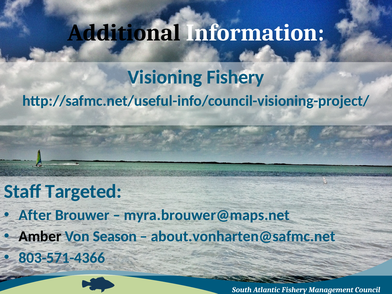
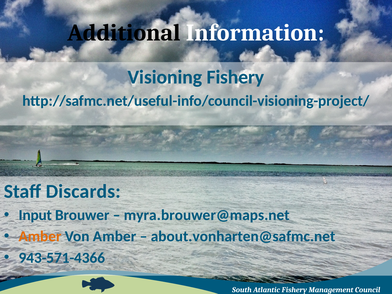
Targeted: Targeted -> Discards
After: After -> Input
Amber at (40, 236) colour: black -> orange
Von Season: Season -> Amber
803-571-4366: 803-571-4366 -> 943-571-4366
